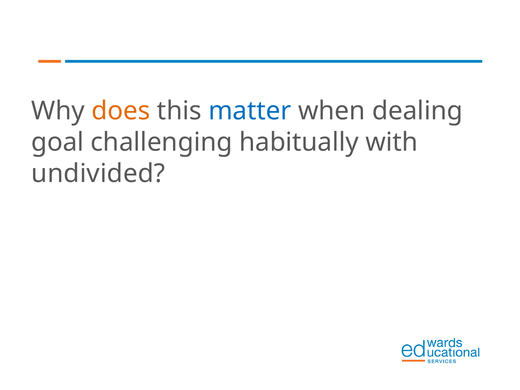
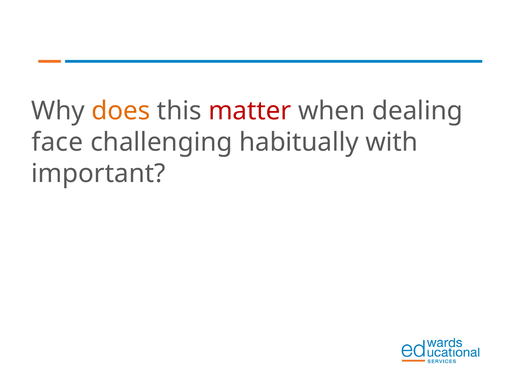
matter colour: blue -> red
goal: goal -> face
undivided: undivided -> important
